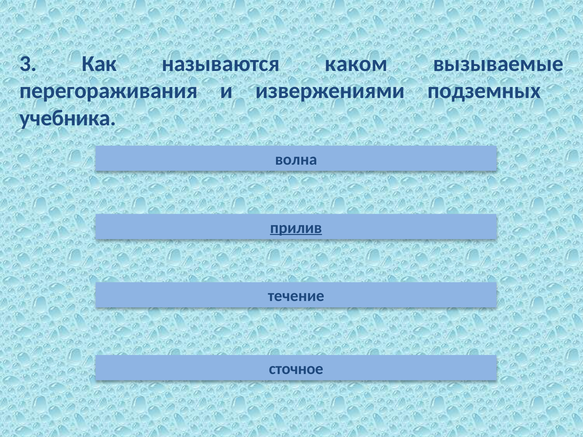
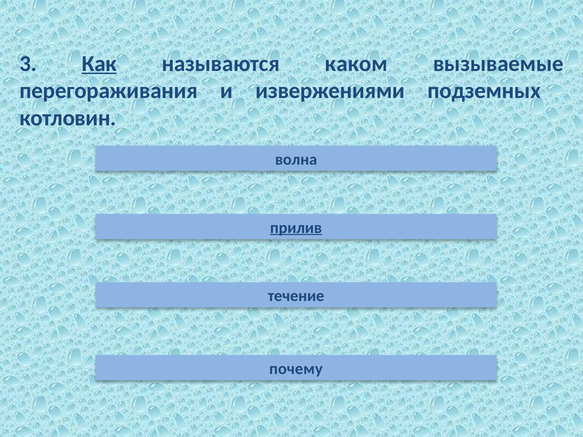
Как underline: none -> present
учебника: учебника -> котловин
сточное: сточное -> почему
